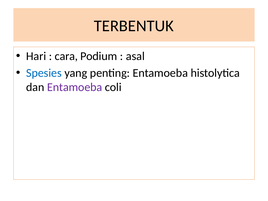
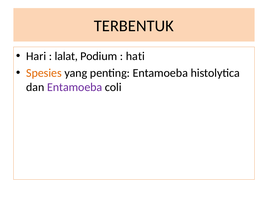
cara: cara -> lalat
asal: asal -> hati
Spesies colour: blue -> orange
